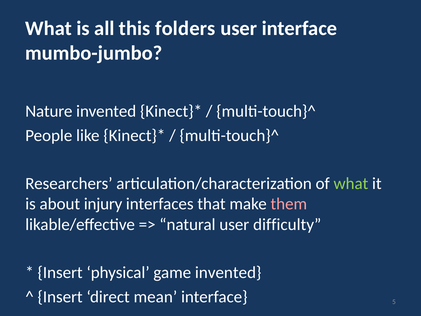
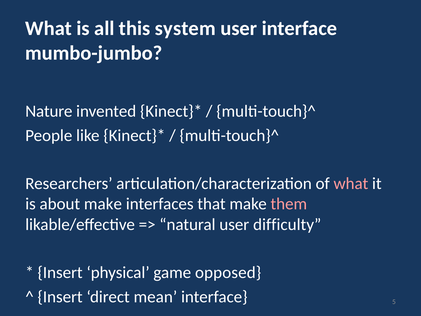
folders: folders -> system
what at (351, 184) colour: light green -> pink
about injury: injury -> make
game invented: invented -> opposed
